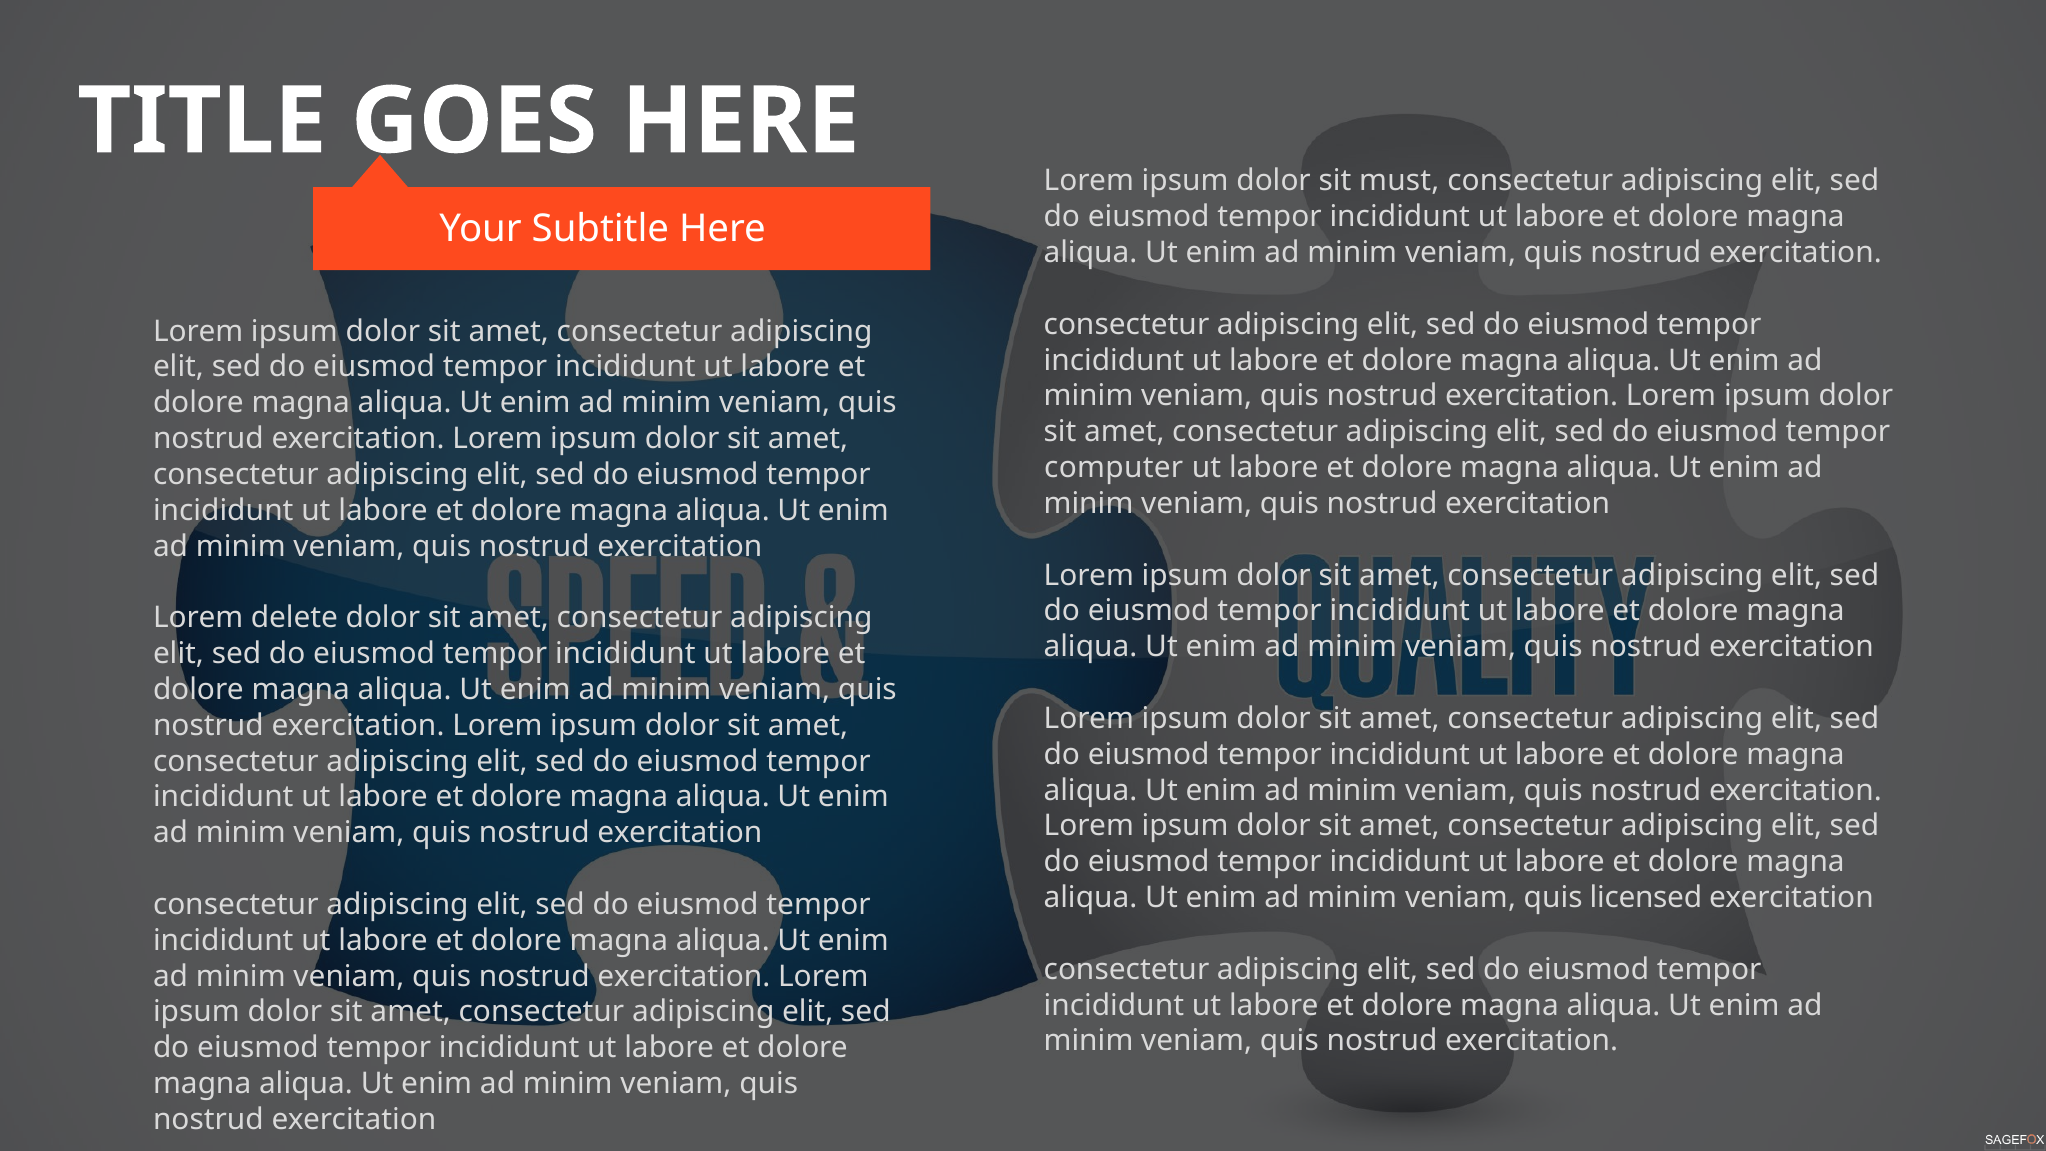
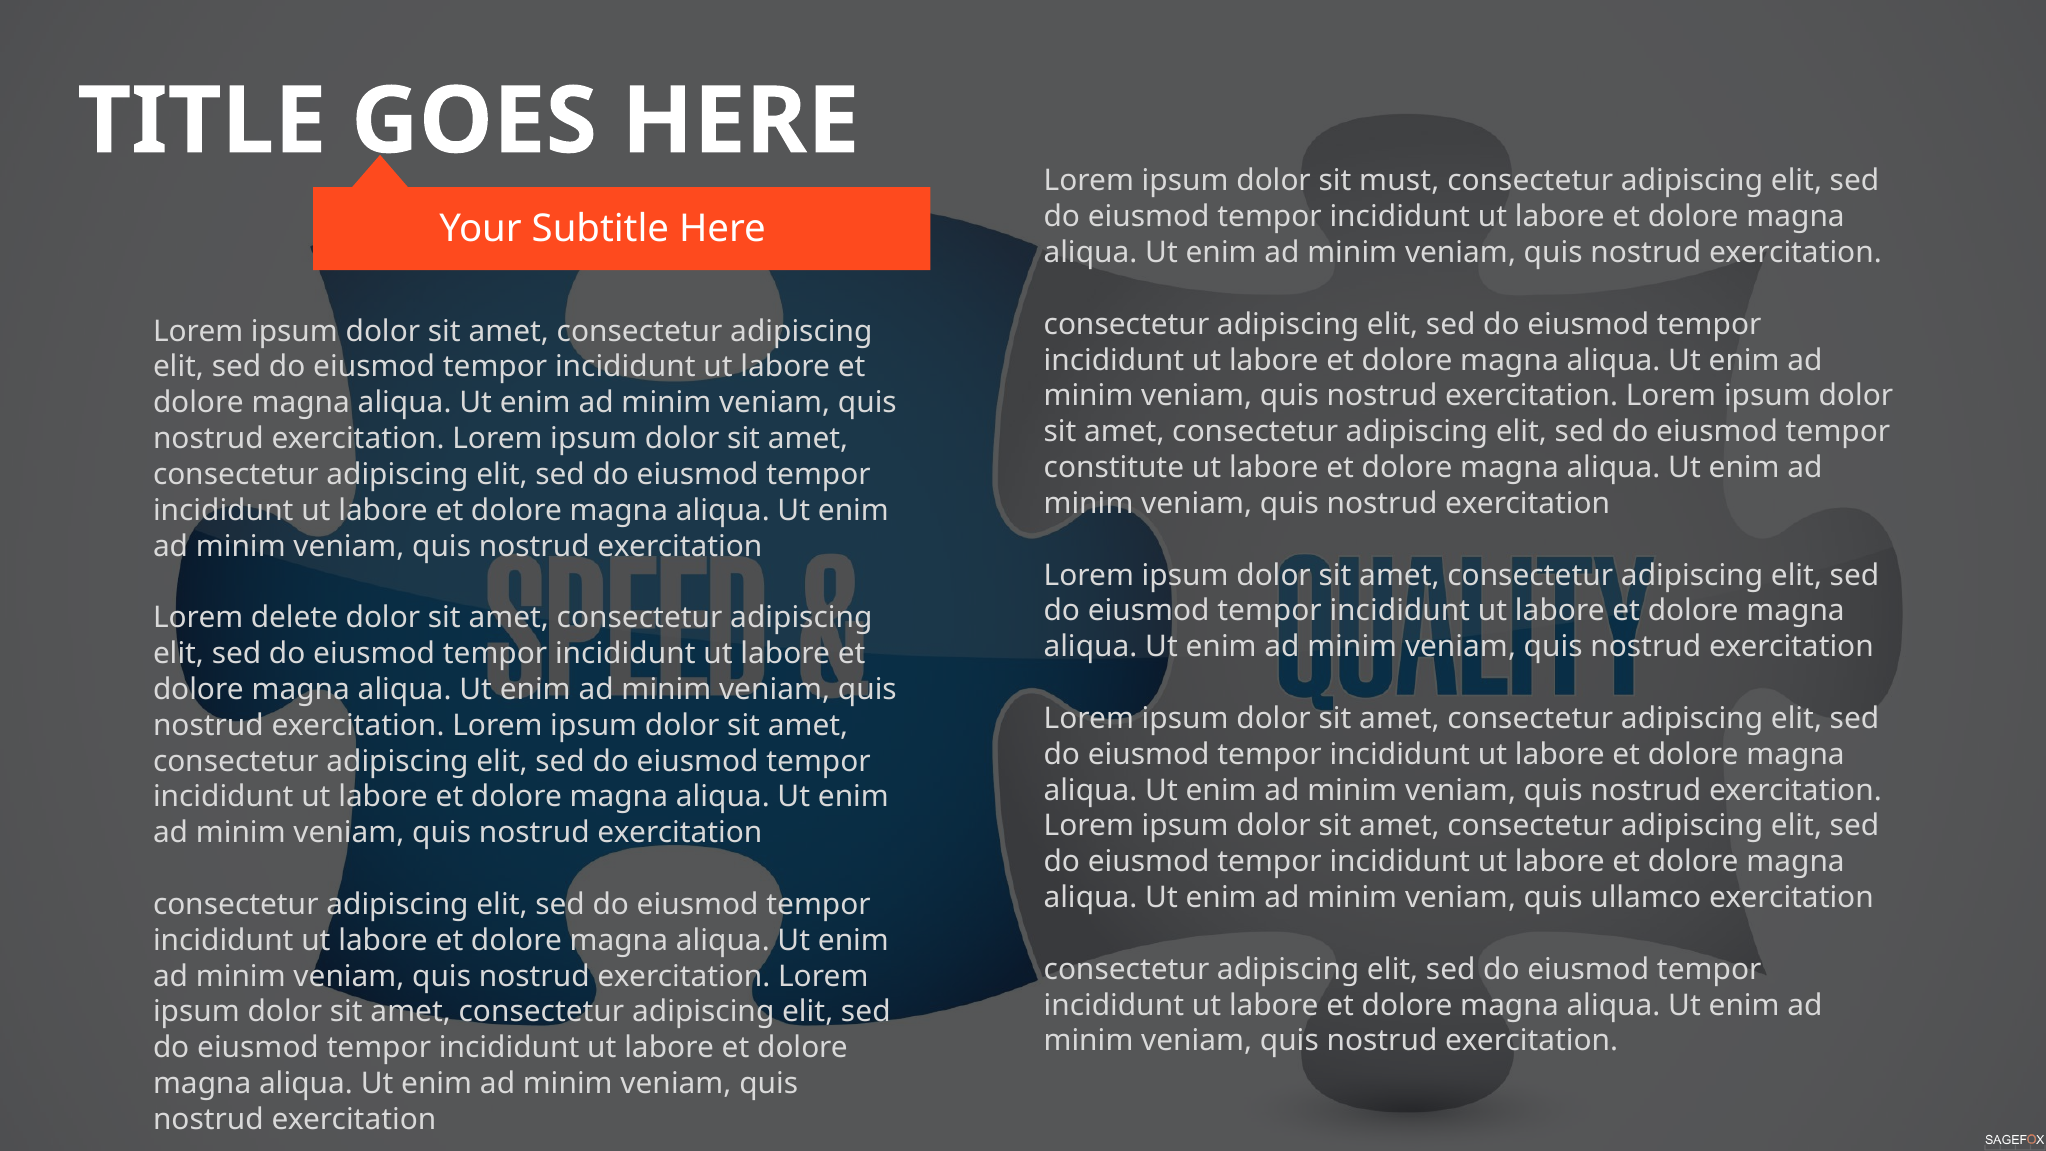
computer: computer -> constitute
licensed: licensed -> ullamco
